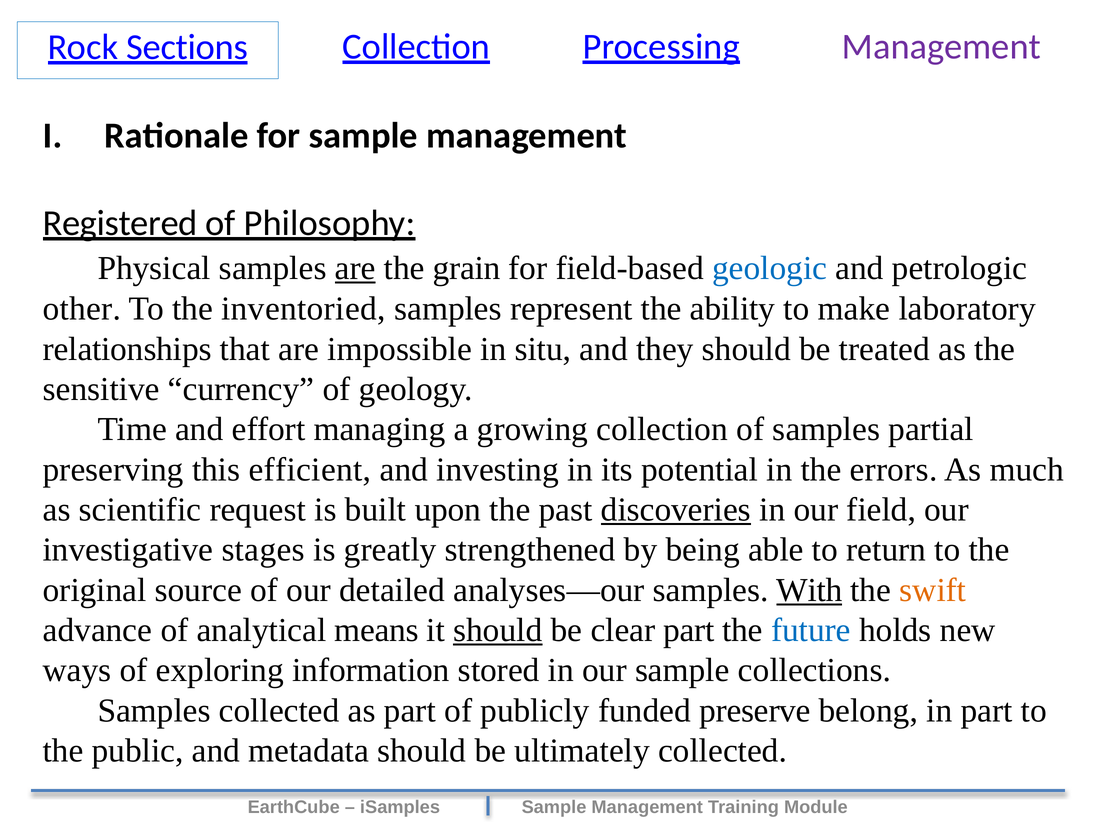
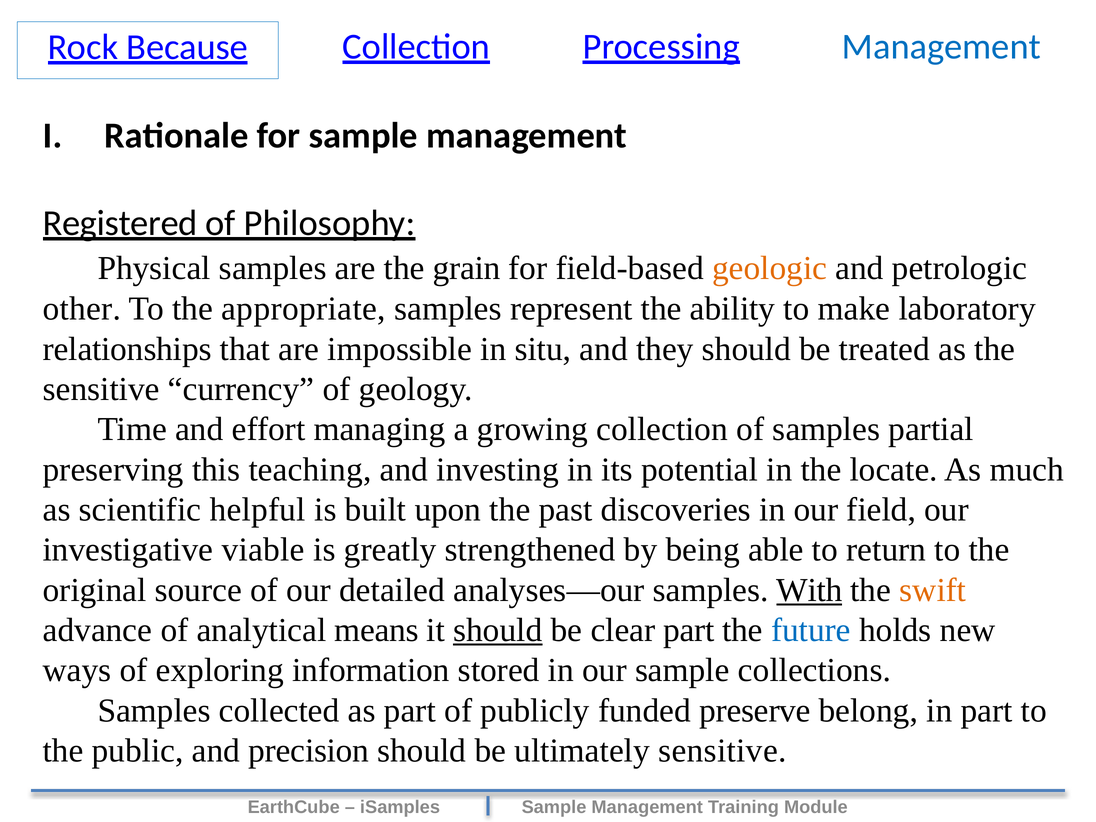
Sections: Sections -> Because
Management at (941, 47) colour: purple -> blue
are at (355, 268) underline: present -> none
geologic colour: blue -> orange
inventoried: inventoried -> appropriate
efficient: efficient -> teaching
errors: errors -> locate
request: request -> helpful
discoveries underline: present -> none
stages: stages -> viable
metadata: metadata -> precision
ultimately collected: collected -> sensitive
